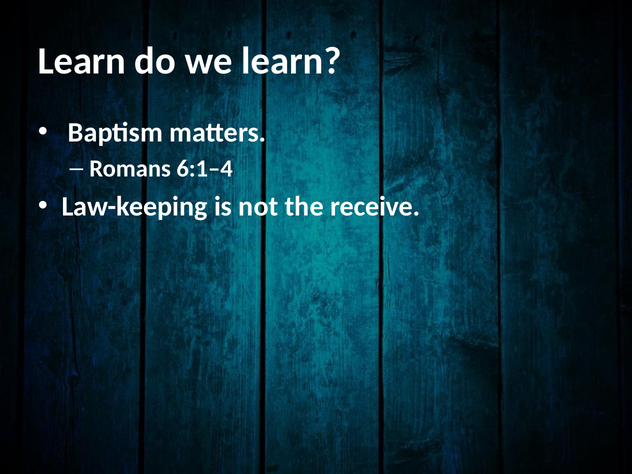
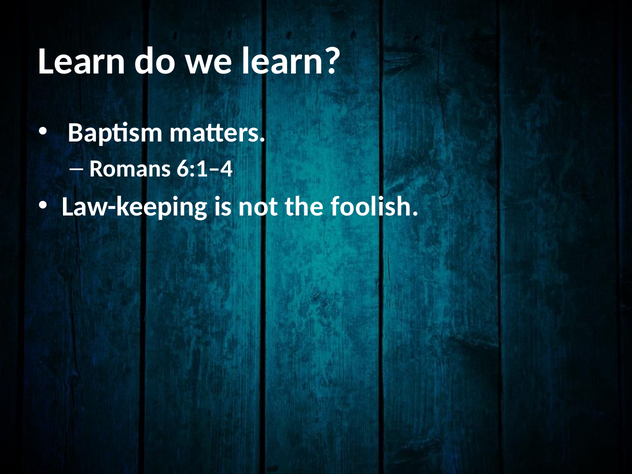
receive: receive -> foolish
